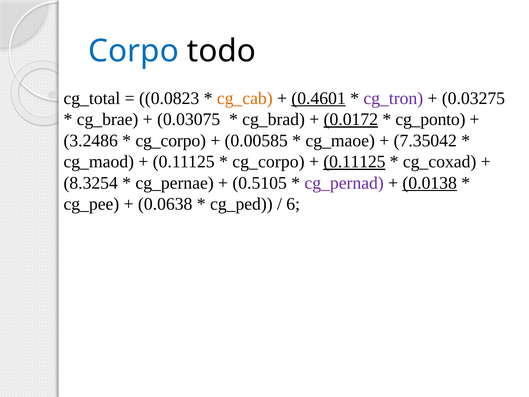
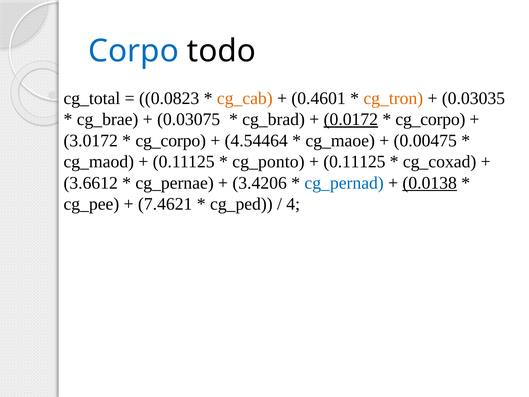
0.4601 underline: present -> none
cg_tron colour: purple -> orange
0.03275: 0.03275 -> 0.03035
cg_ponto at (430, 119): cg_ponto -> cg_corpo
3.2486: 3.2486 -> 3.0172
0.00585: 0.00585 -> 4.54464
7.35042: 7.35042 -> 0.00475
cg_corpo at (268, 162): cg_corpo -> cg_ponto
0.11125 at (354, 162) underline: present -> none
8.3254: 8.3254 -> 3.6612
0.5105: 0.5105 -> 3.4206
cg_pernad colour: purple -> blue
0.0638: 0.0638 -> 7.4621
6: 6 -> 4
